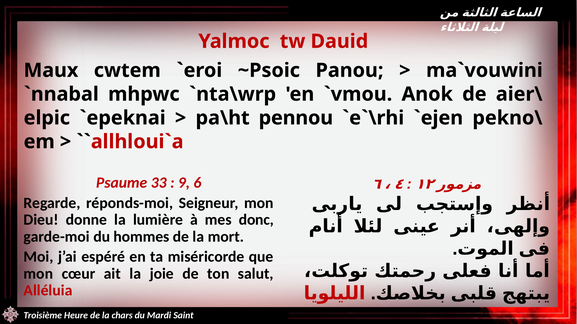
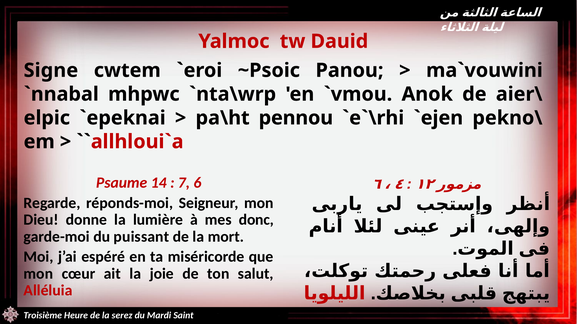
Maux: Maux -> Signe
33: 33 -> 14
9: 9 -> 7
hommes: hommes -> puissant
chars: chars -> serez
